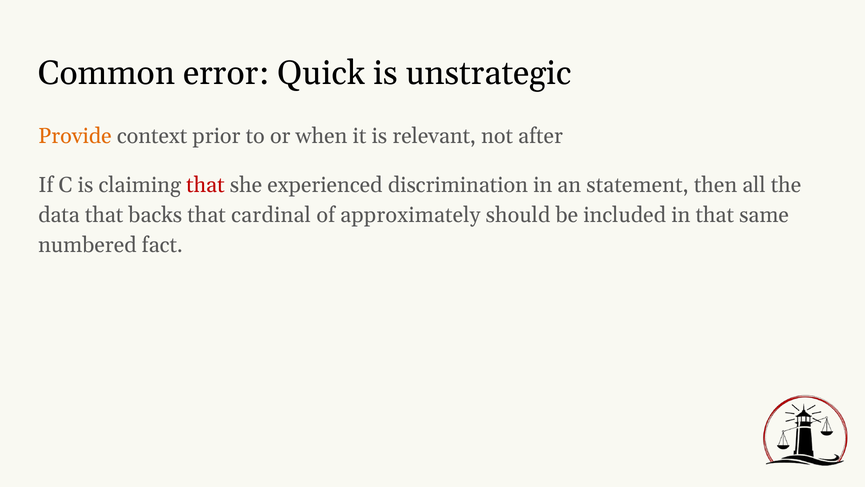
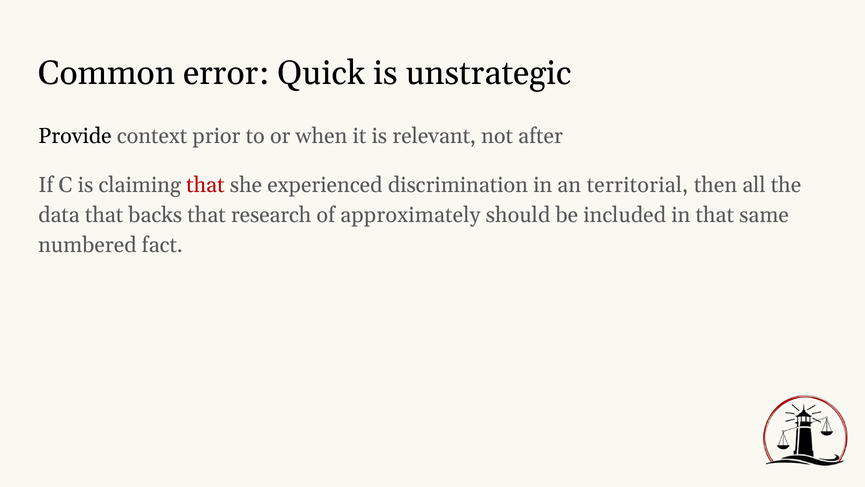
Provide colour: orange -> black
statement: statement -> territorial
cardinal: cardinal -> research
